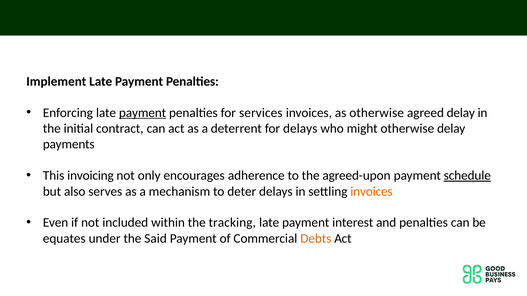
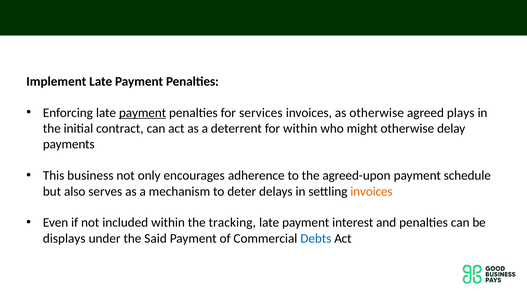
agreed delay: delay -> plays
for delays: delays -> within
invoicing: invoicing -> business
schedule underline: present -> none
equates: equates -> displays
Debts colour: orange -> blue
